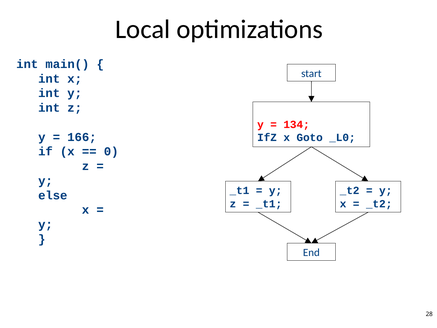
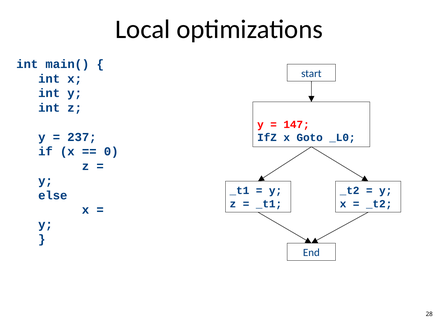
134: 134 -> 147
166: 166 -> 237
